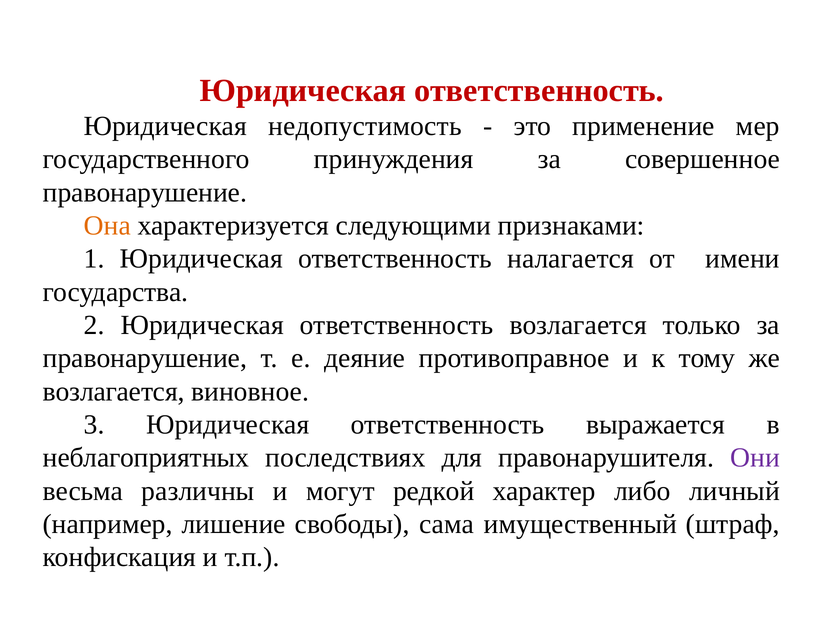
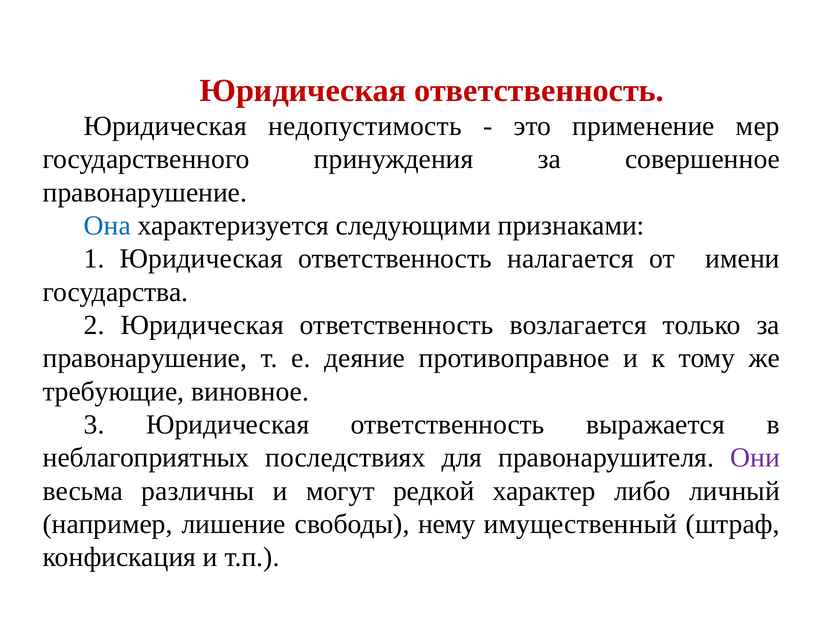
Она colour: orange -> blue
возлагается at (114, 392): возлагается -> требующие
сама: сама -> нему
